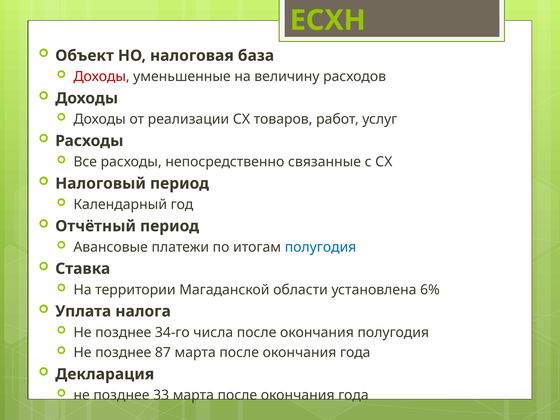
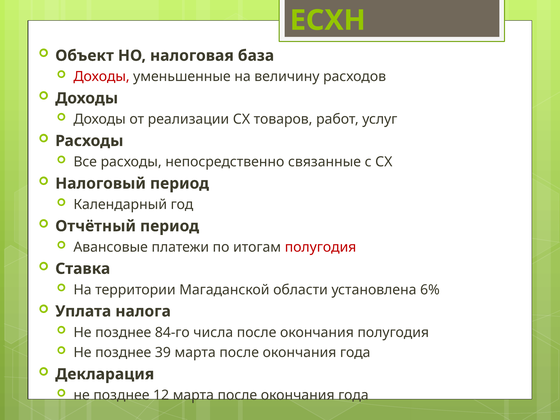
полугодия at (321, 247) colour: blue -> red
34-го: 34-го -> 84-го
87: 87 -> 39
33: 33 -> 12
